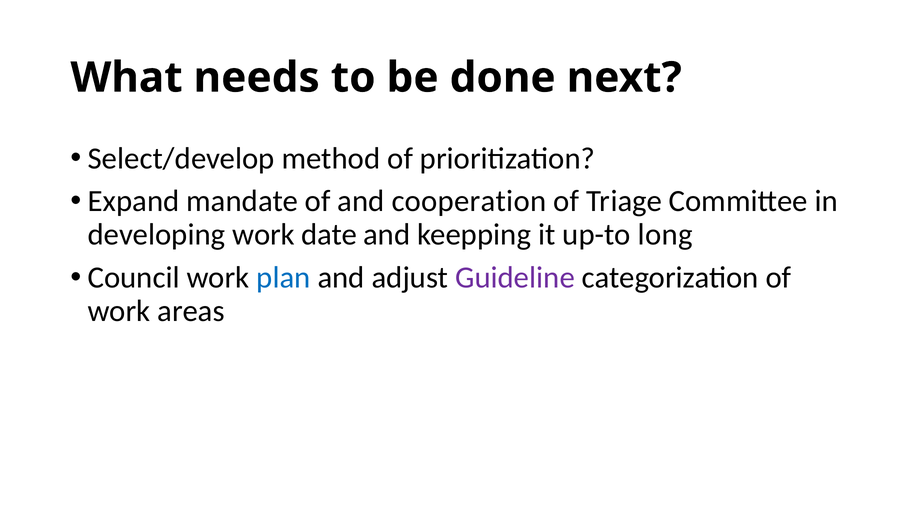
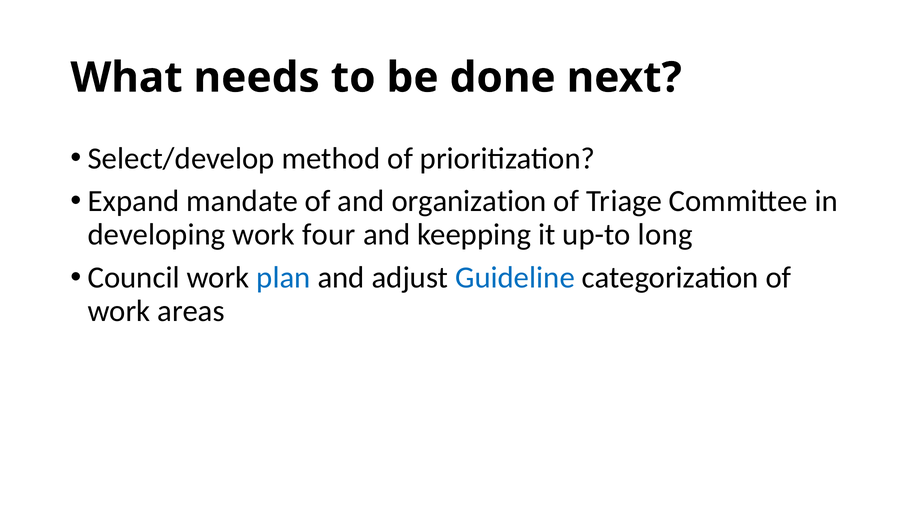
cooperation: cooperation -> organization
date: date -> four
Guideline colour: purple -> blue
